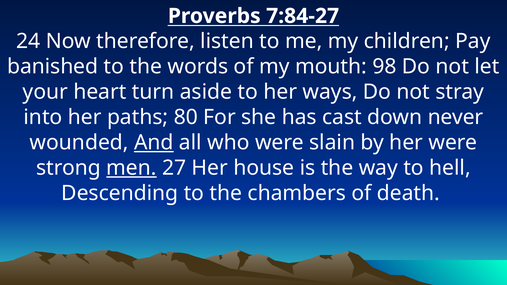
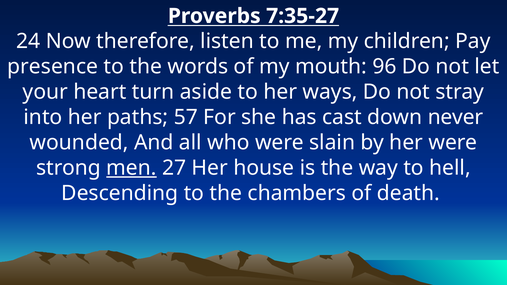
7:84-27: 7:84-27 -> 7:35-27
banished: banished -> presence
98: 98 -> 96
80: 80 -> 57
And underline: present -> none
